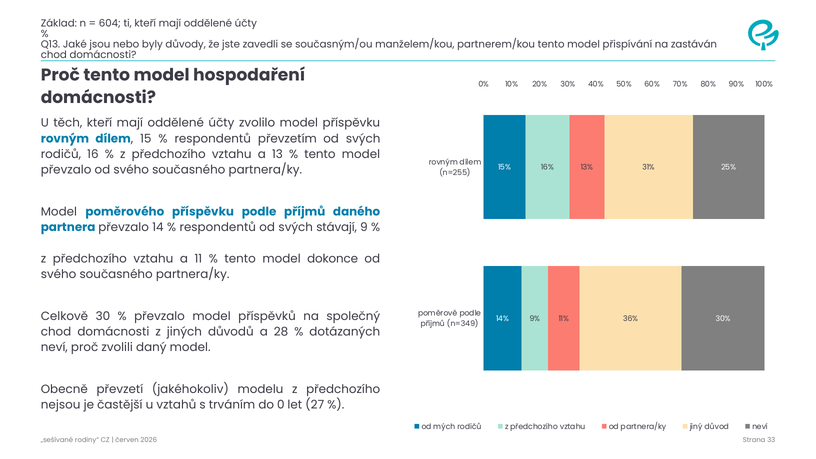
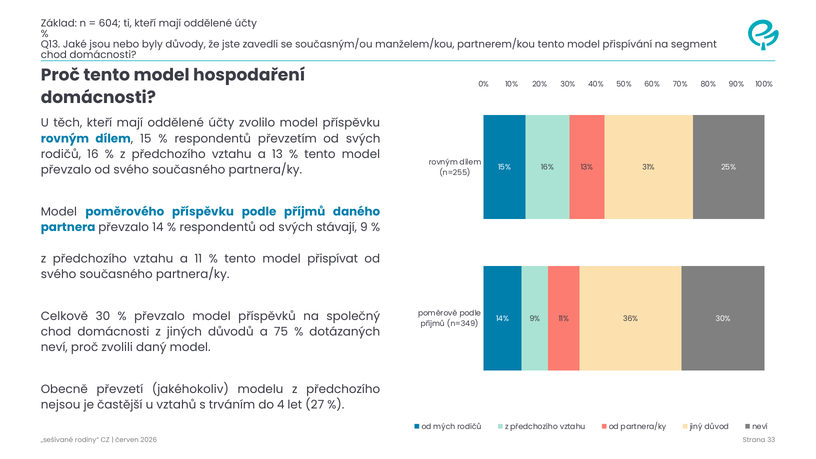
zastáván: zastáván -> segment
dokonce: dokonce -> přispívat
28: 28 -> 75
0: 0 -> 4
